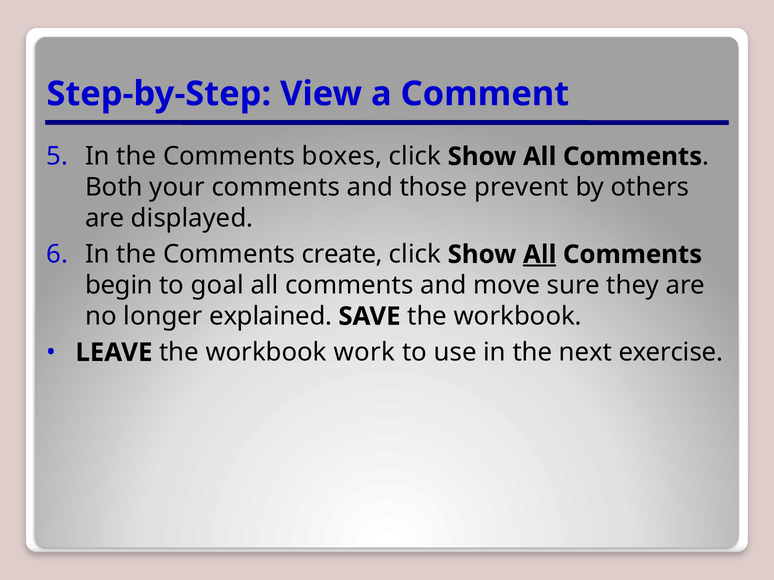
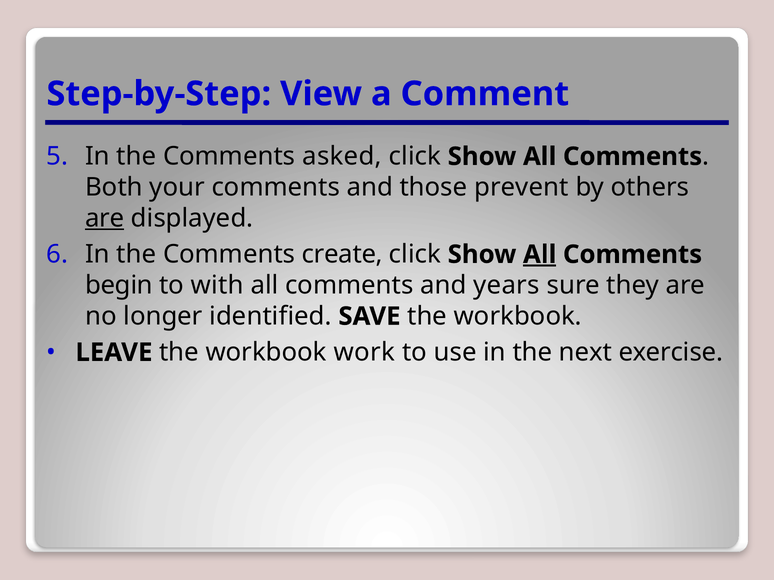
boxes: boxes -> asked
are at (105, 219) underline: none -> present
goal: goal -> with
move: move -> years
explained: explained -> identified
